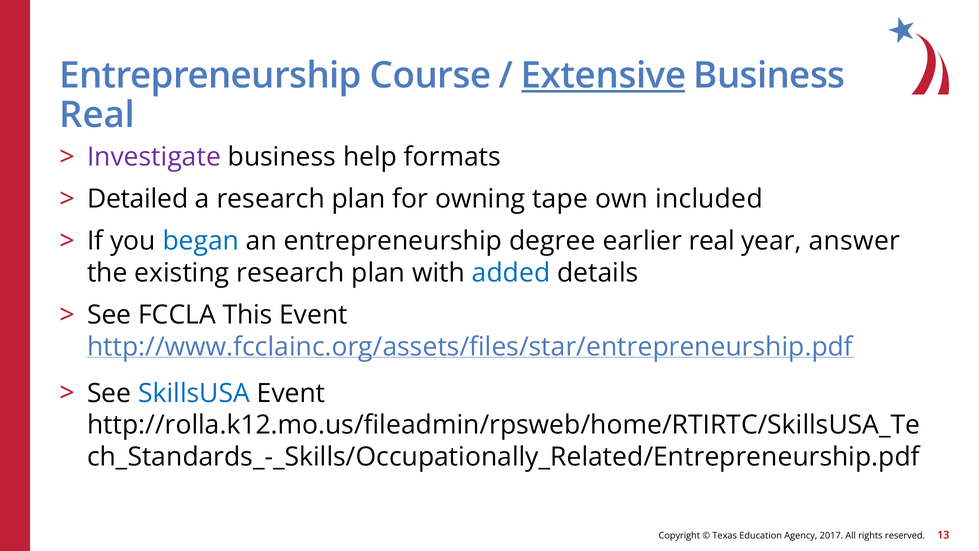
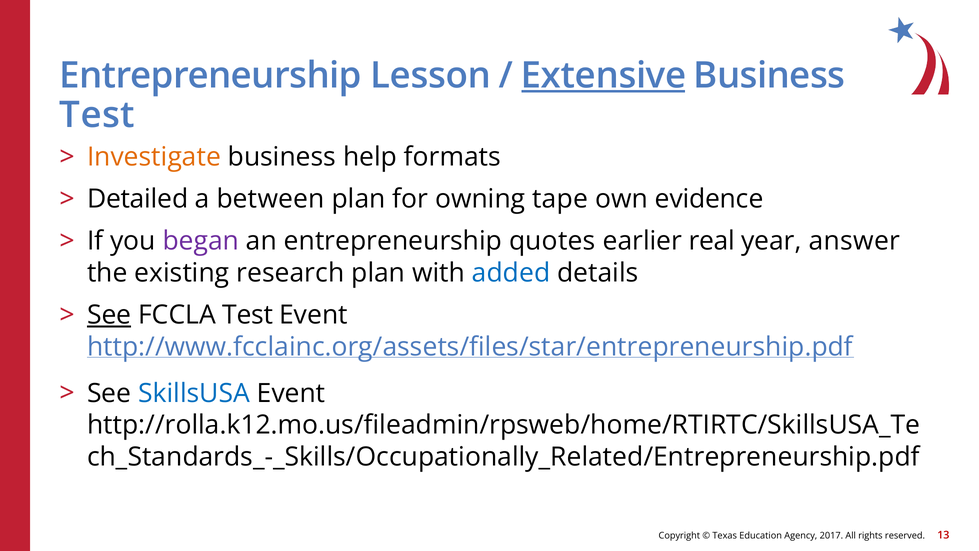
Course: Course -> Lesson
Real at (97, 115): Real -> Test
Investigate colour: purple -> orange
a research: research -> between
included: included -> evidence
began colour: blue -> purple
degree: degree -> quotes
See at (109, 315) underline: none -> present
FCCLA This: This -> Test
